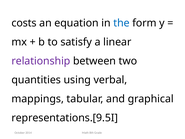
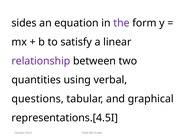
costs: costs -> sides
the colour: blue -> purple
mappings: mappings -> questions
representations.[9.5I: representations.[9.5I -> representations.[4.5I
